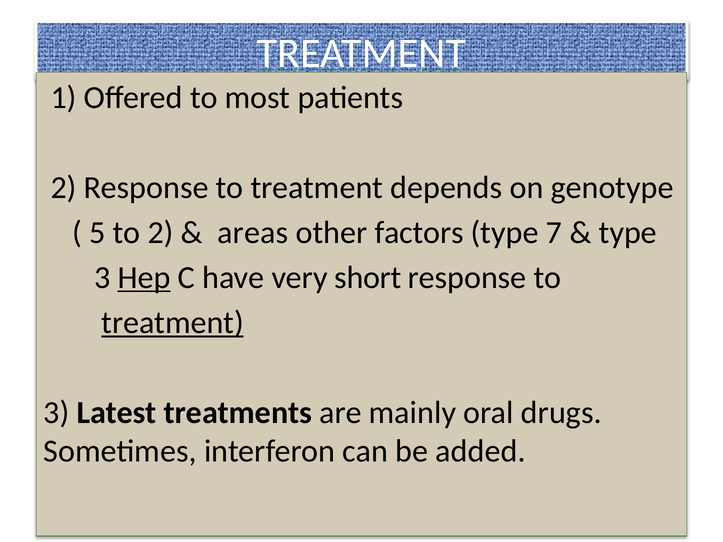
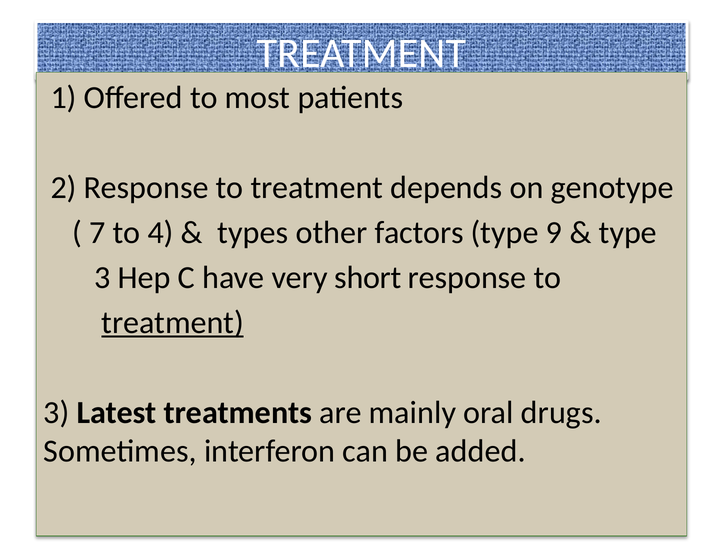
5: 5 -> 7
to 2: 2 -> 4
areas: areas -> types
7: 7 -> 9
Hep underline: present -> none
